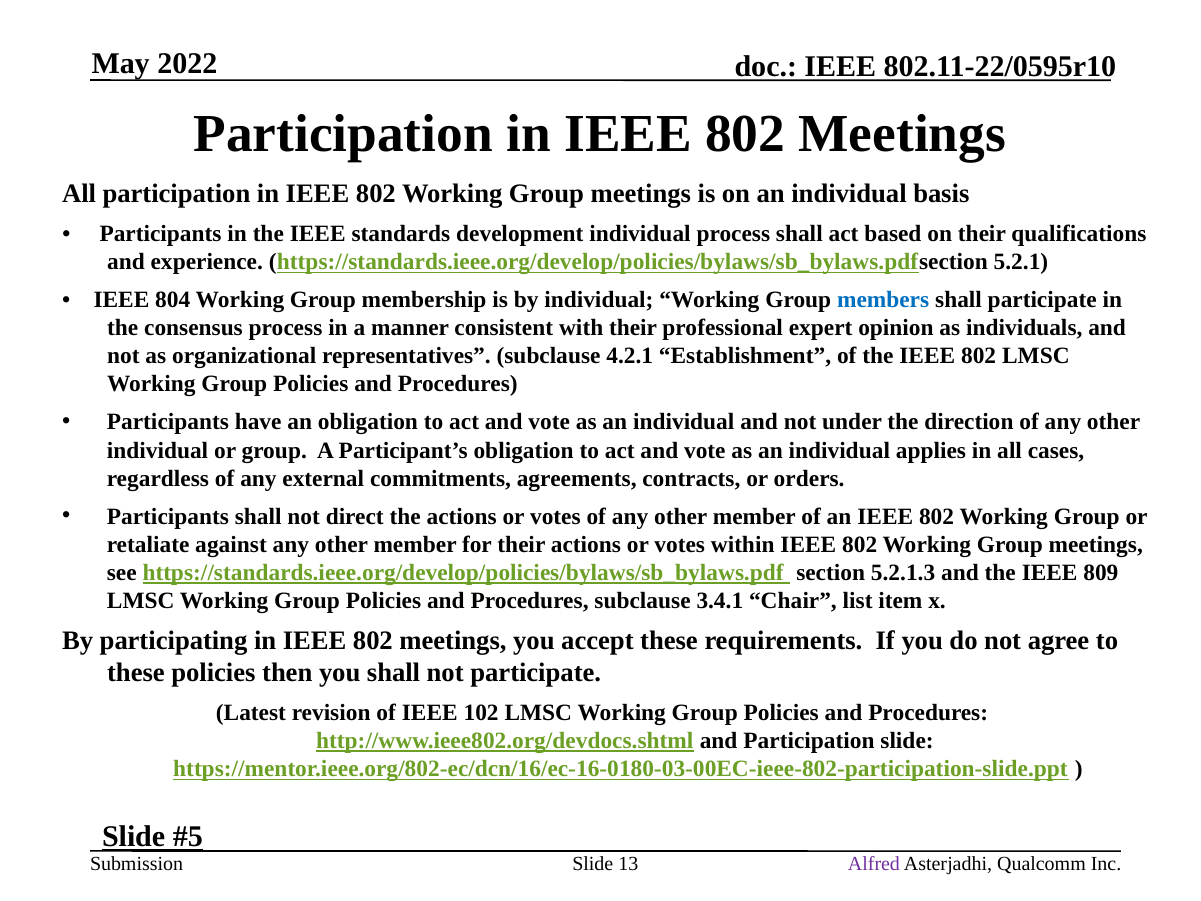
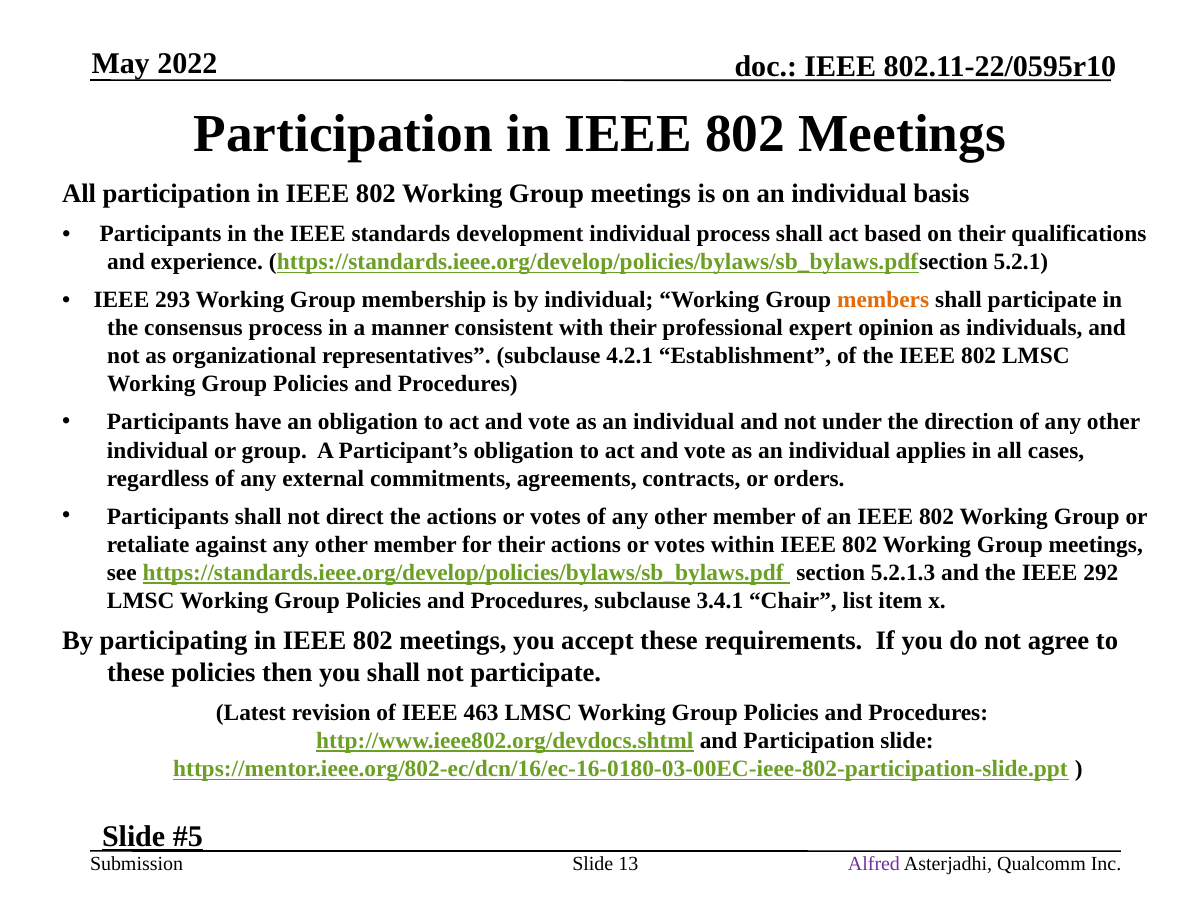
804: 804 -> 293
members colour: blue -> orange
809: 809 -> 292
102: 102 -> 463
